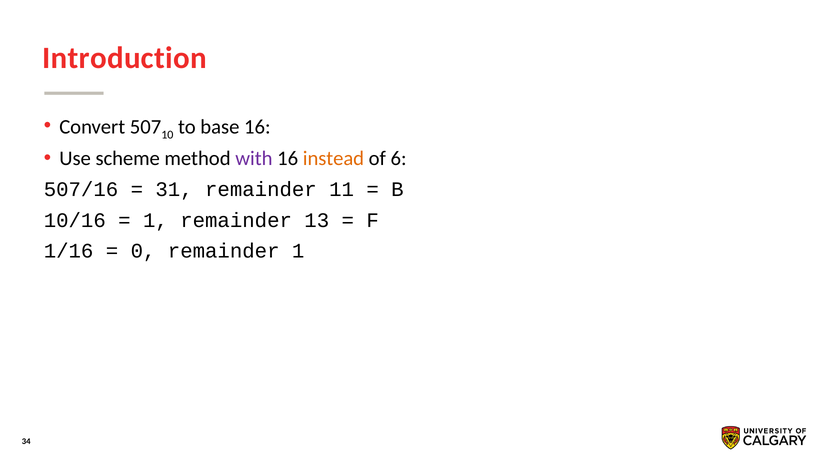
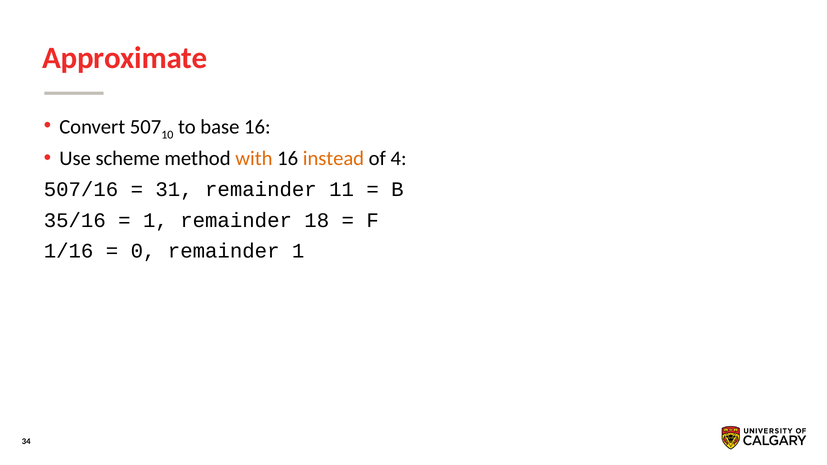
Introduction: Introduction -> Approximate
with colour: purple -> orange
6: 6 -> 4
10/16: 10/16 -> 35/16
13: 13 -> 18
